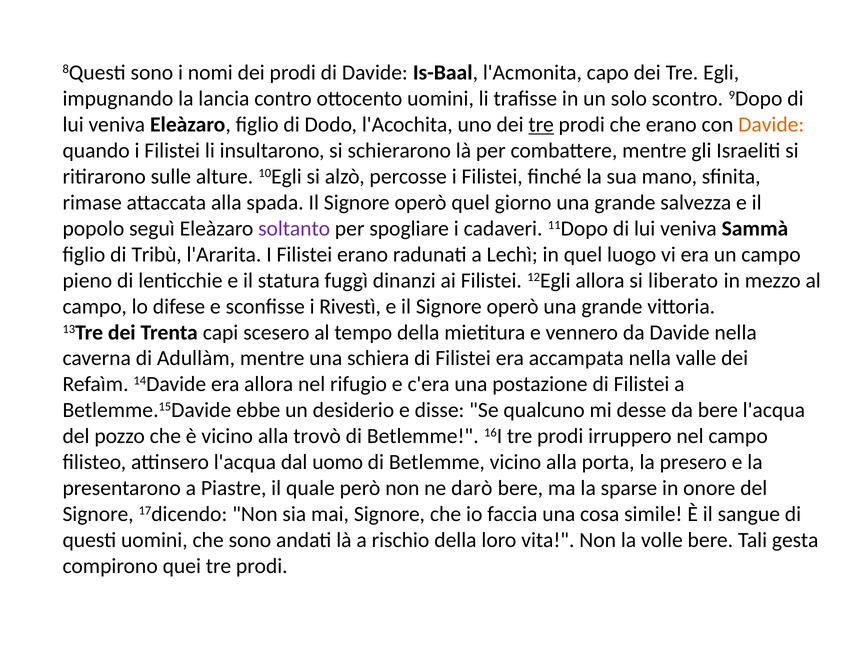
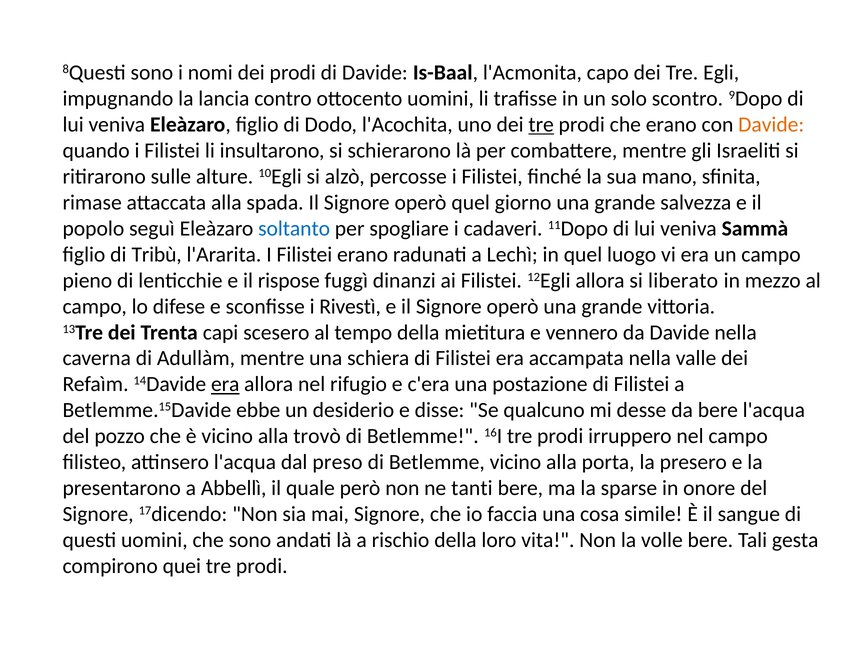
soltanto colour: purple -> blue
statura: statura -> rispose
era at (225, 384) underline: none -> present
uomo: uomo -> preso
Piastre: Piastre -> Abbellì
darò: darò -> tanti
